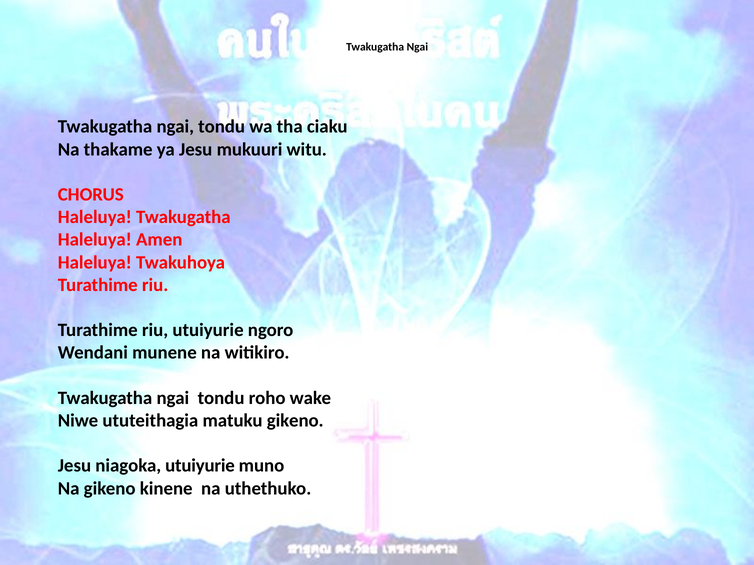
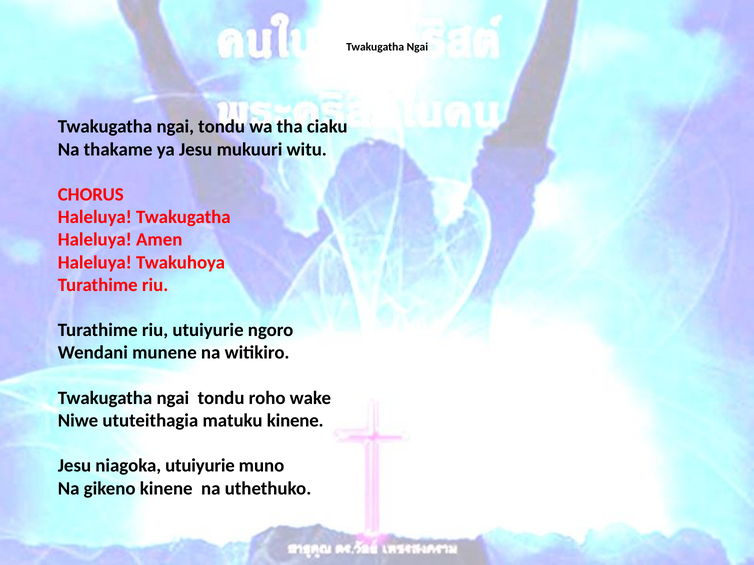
matuku gikeno: gikeno -> kinene
